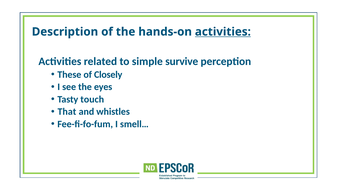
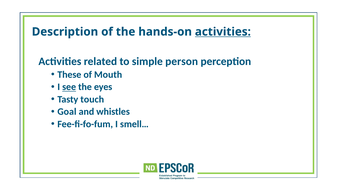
survive: survive -> person
Closely: Closely -> Mouth
see underline: none -> present
That: That -> Goal
